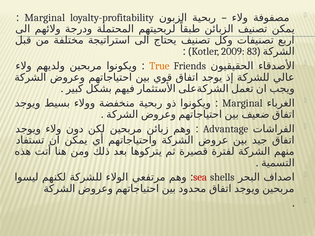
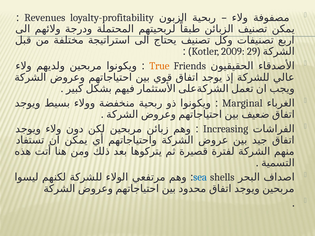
Marginal at (45, 18): Marginal -> Revenues
83: 83 -> 29
Advantage: Advantage -> Increasing
sea colour: red -> blue
